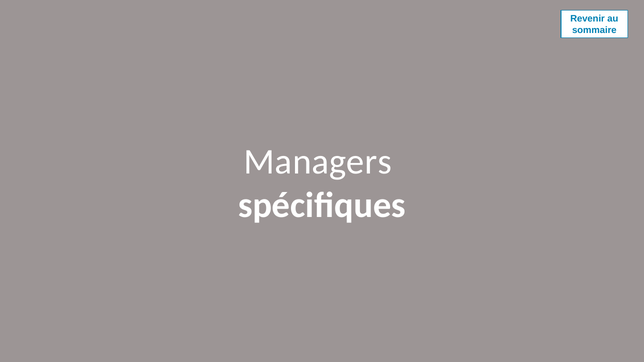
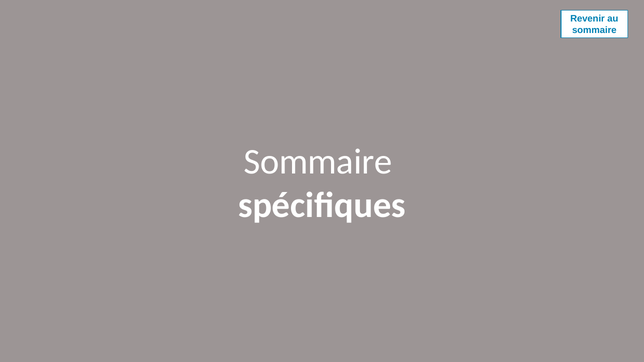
Managers at (318, 162): Managers -> Sommaire
